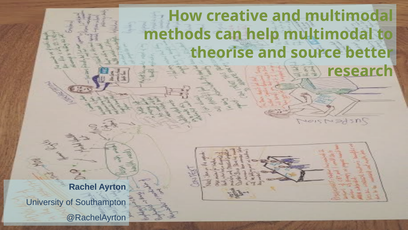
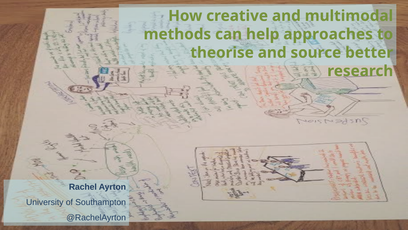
help multimodal: multimodal -> approaches
